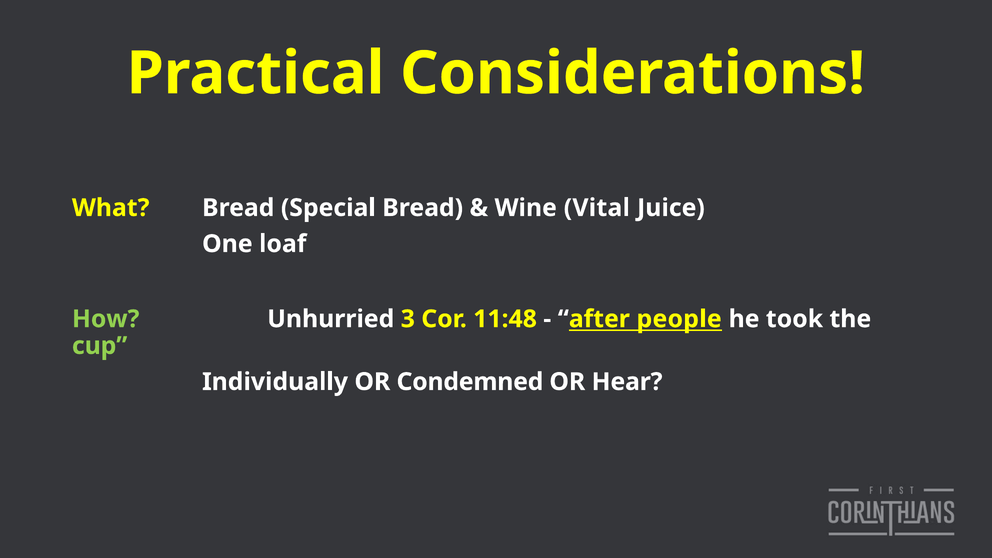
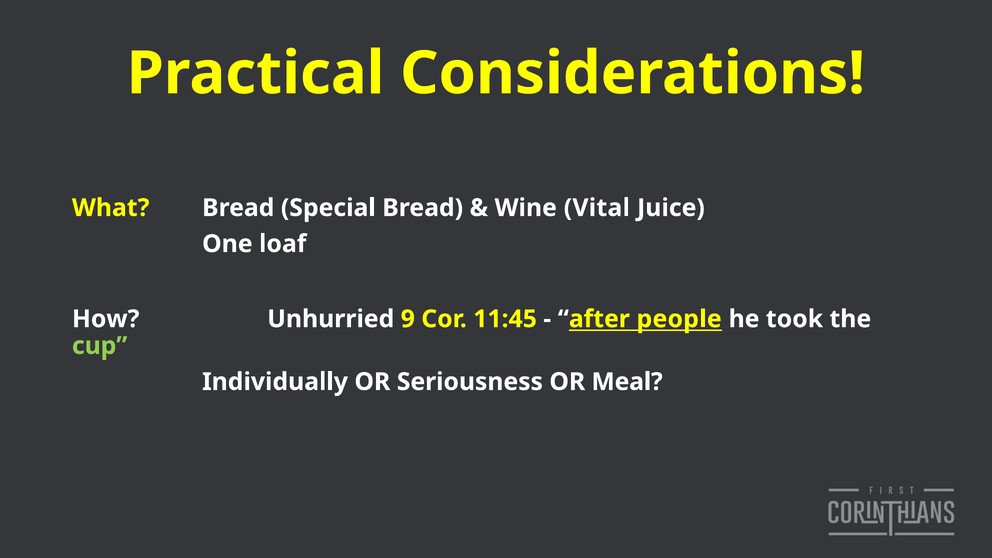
How colour: light green -> white
3: 3 -> 9
11:48: 11:48 -> 11:45
Condemned: Condemned -> Seriousness
Hear: Hear -> Meal
